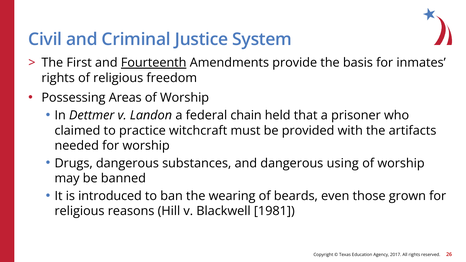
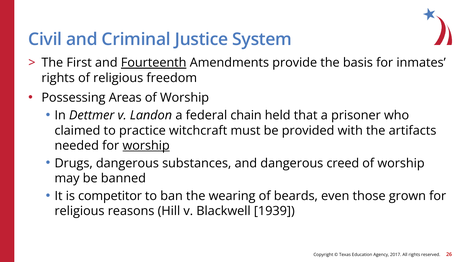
worship at (146, 146) underline: none -> present
using: using -> creed
introduced: introduced -> competitor
1981: 1981 -> 1939
